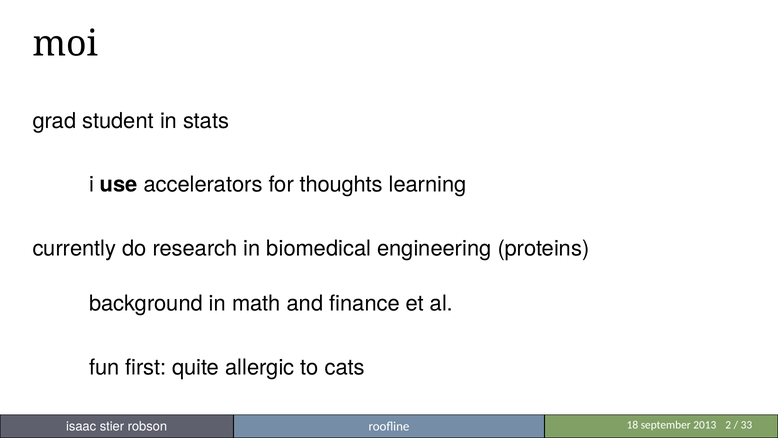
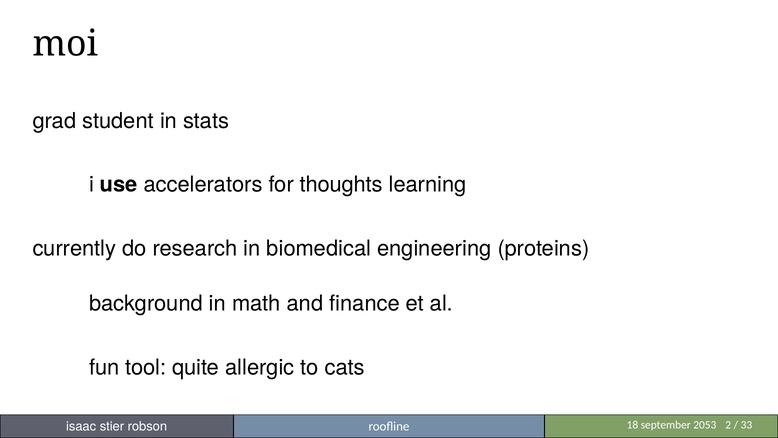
first: first -> tool
2013: 2013 -> 2053
